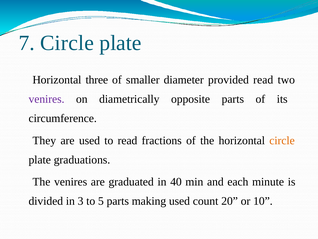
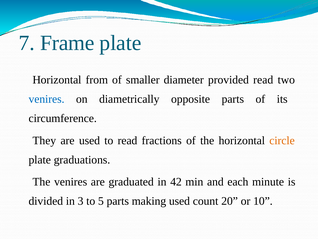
7 Circle: Circle -> Frame
three: three -> from
venires at (47, 99) colour: purple -> blue
40: 40 -> 42
